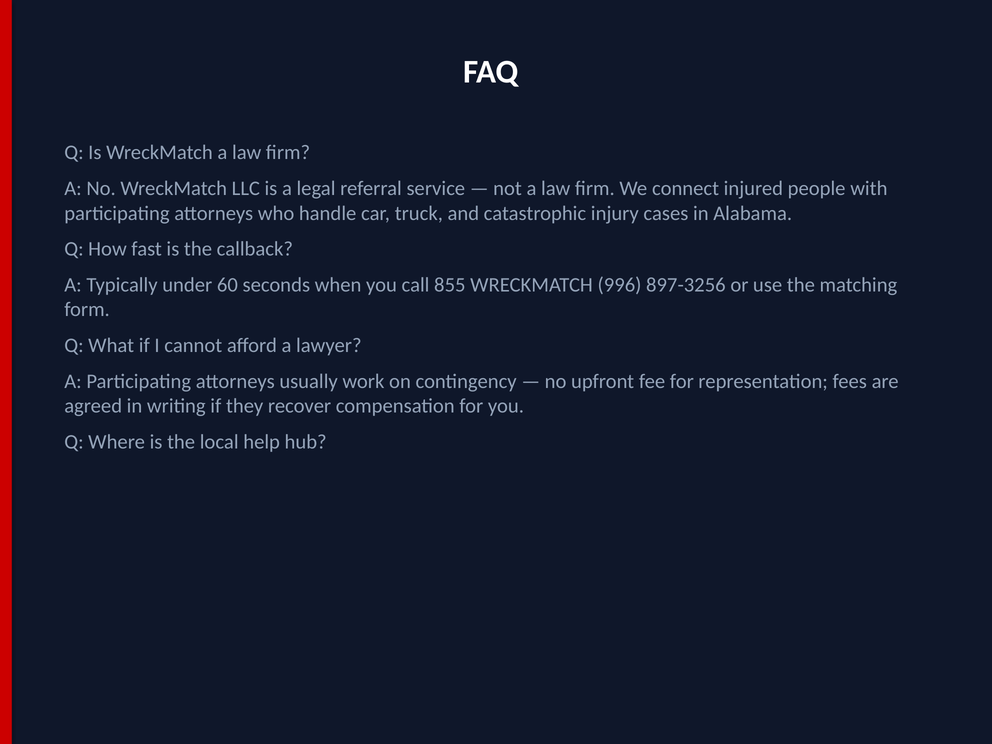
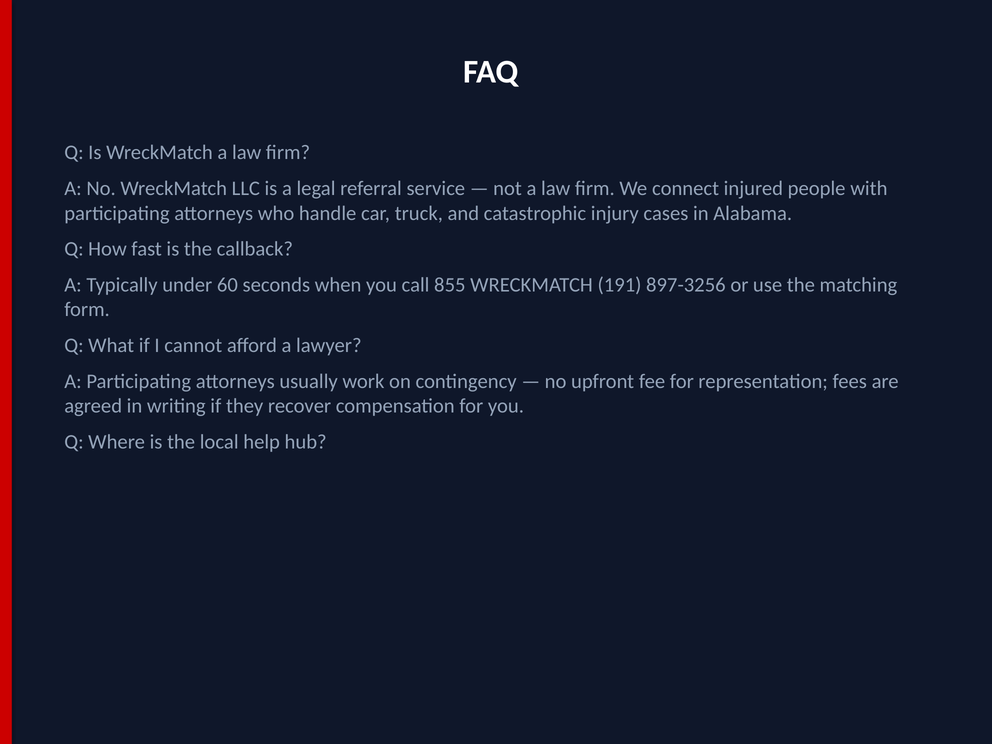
996: 996 -> 191
